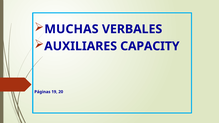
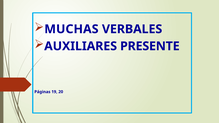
CAPACITY: CAPACITY -> PRESENTE
